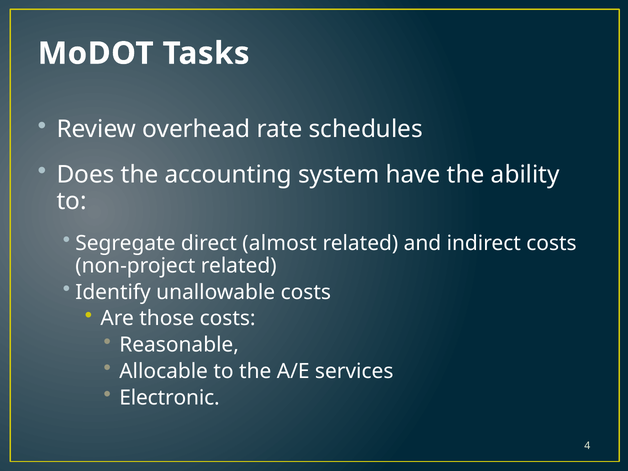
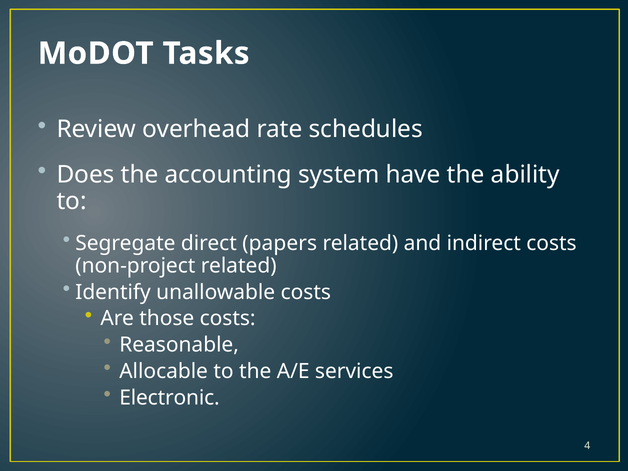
almost: almost -> papers
